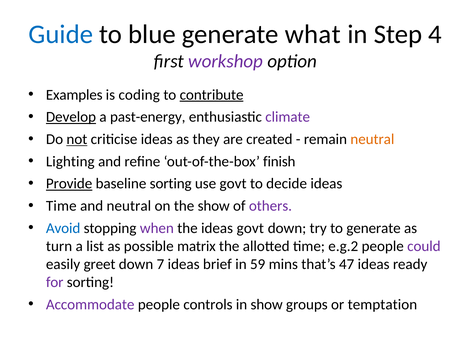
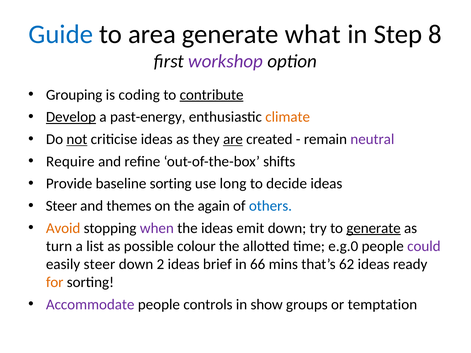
blue: blue -> area
4: 4 -> 8
Examples: Examples -> Grouping
climate colour: purple -> orange
are underline: none -> present
neutral at (372, 139) colour: orange -> purple
Lighting: Lighting -> Require
finish: finish -> shifts
Provide underline: present -> none
use govt: govt -> long
Time at (61, 206): Time -> Steer
and neutral: neutral -> themes
the show: show -> again
others colour: purple -> blue
Avoid colour: blue -> orange
ideas govt: govt -> emit
generate at (374, 228) underline: none -> present
matrix: matrix -> colour
e.g.2: e.g.2 -> e.g.0
easily greet: greet -> steer
7: 7 -> 2
59: 59 -> 66
47: 47 -> 62
for colour: purple -> orange
